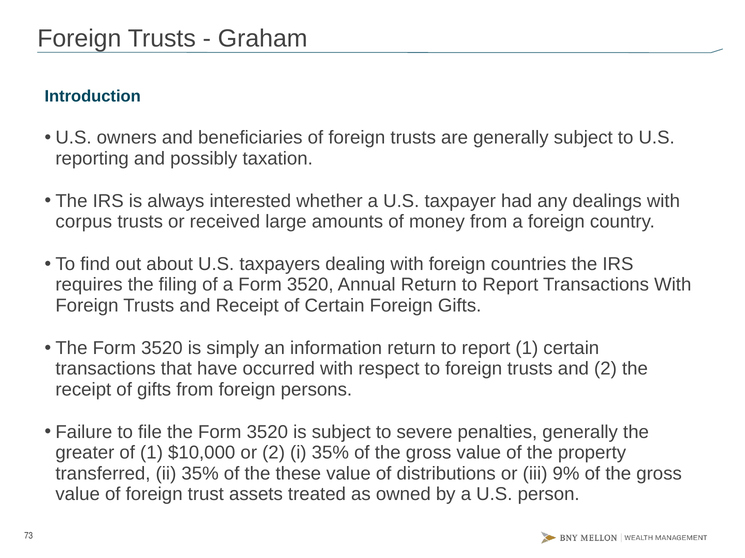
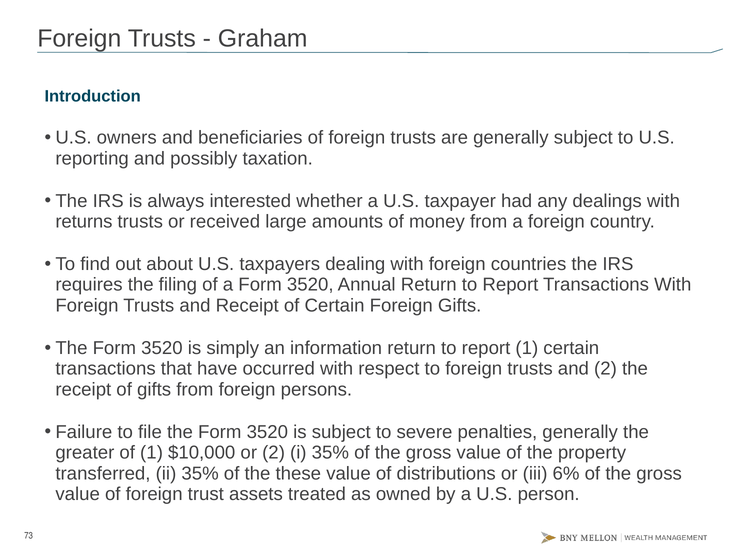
corpus: corpus -> returns
9%: 9% -> 6%
